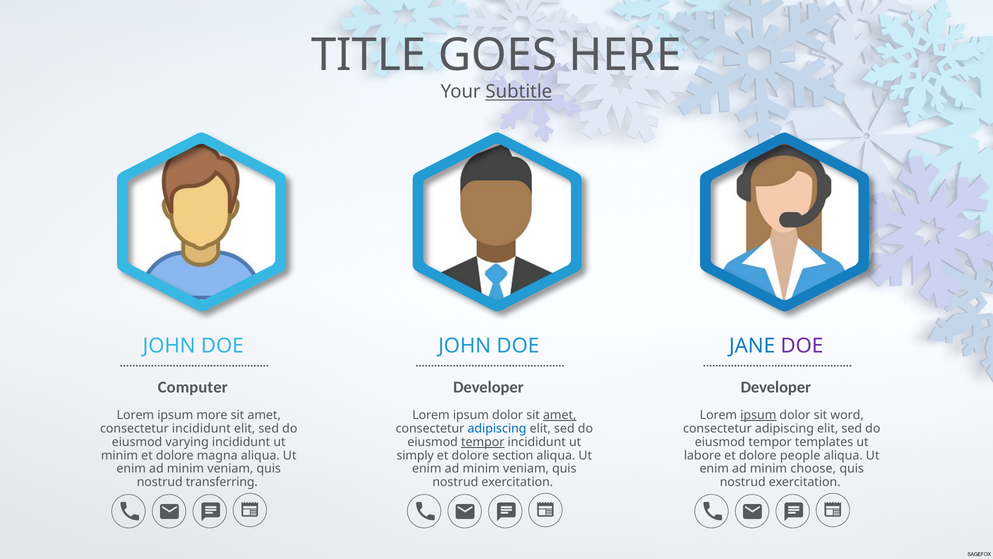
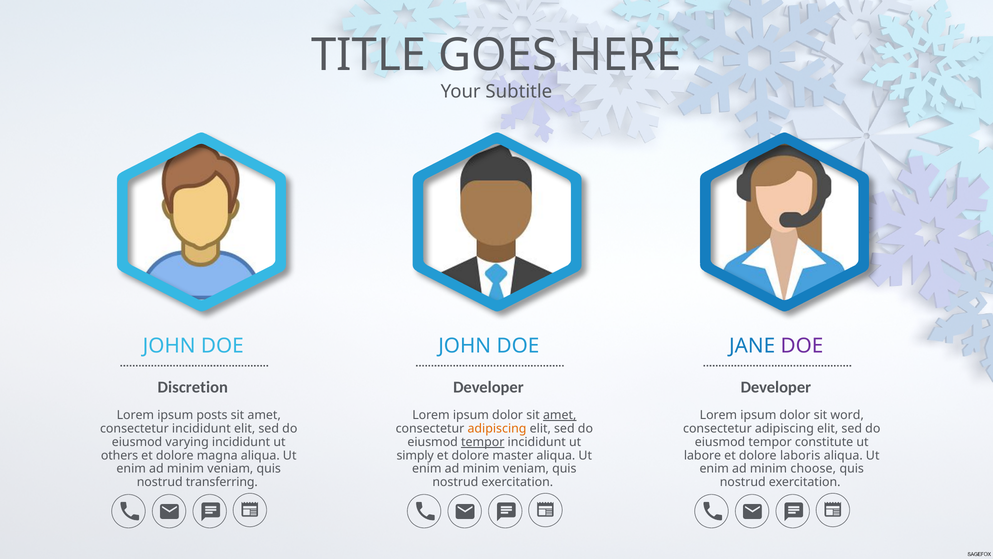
Subtitle underline: present -> none
Computer: Computer -> Discretion
more: more -> posts
ipsum at (758, 415) underline: present -> none
adipiscing at (497, 428) colour: blue -> orange
templates: templates -> constitute
minim at (120, 455): minim -> others
section: section -> master
people: people -> laboris
